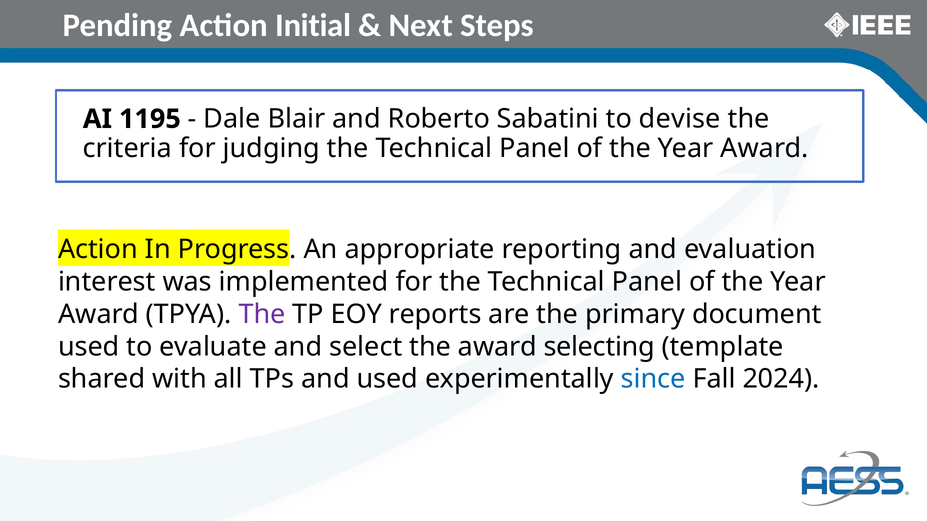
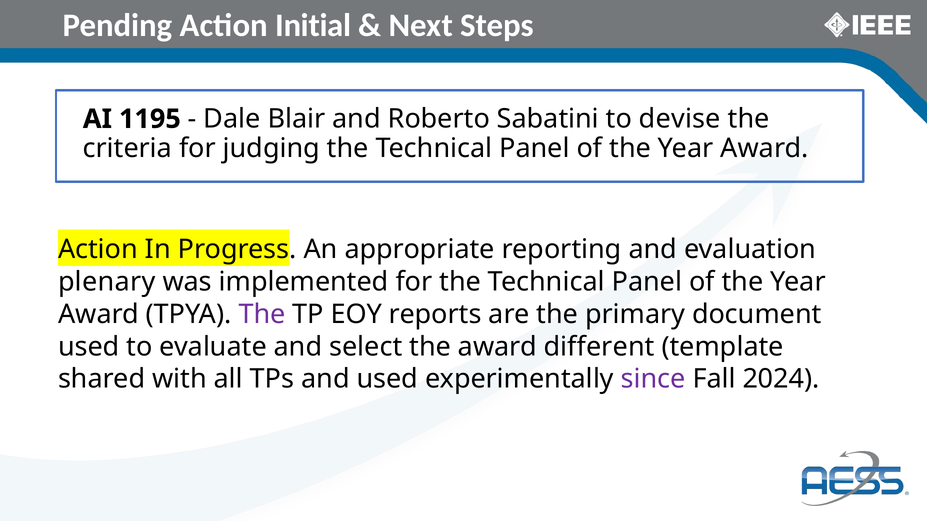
interest: interest -> plenary
selecting: selecting -> different
since colour: blue -> purple
